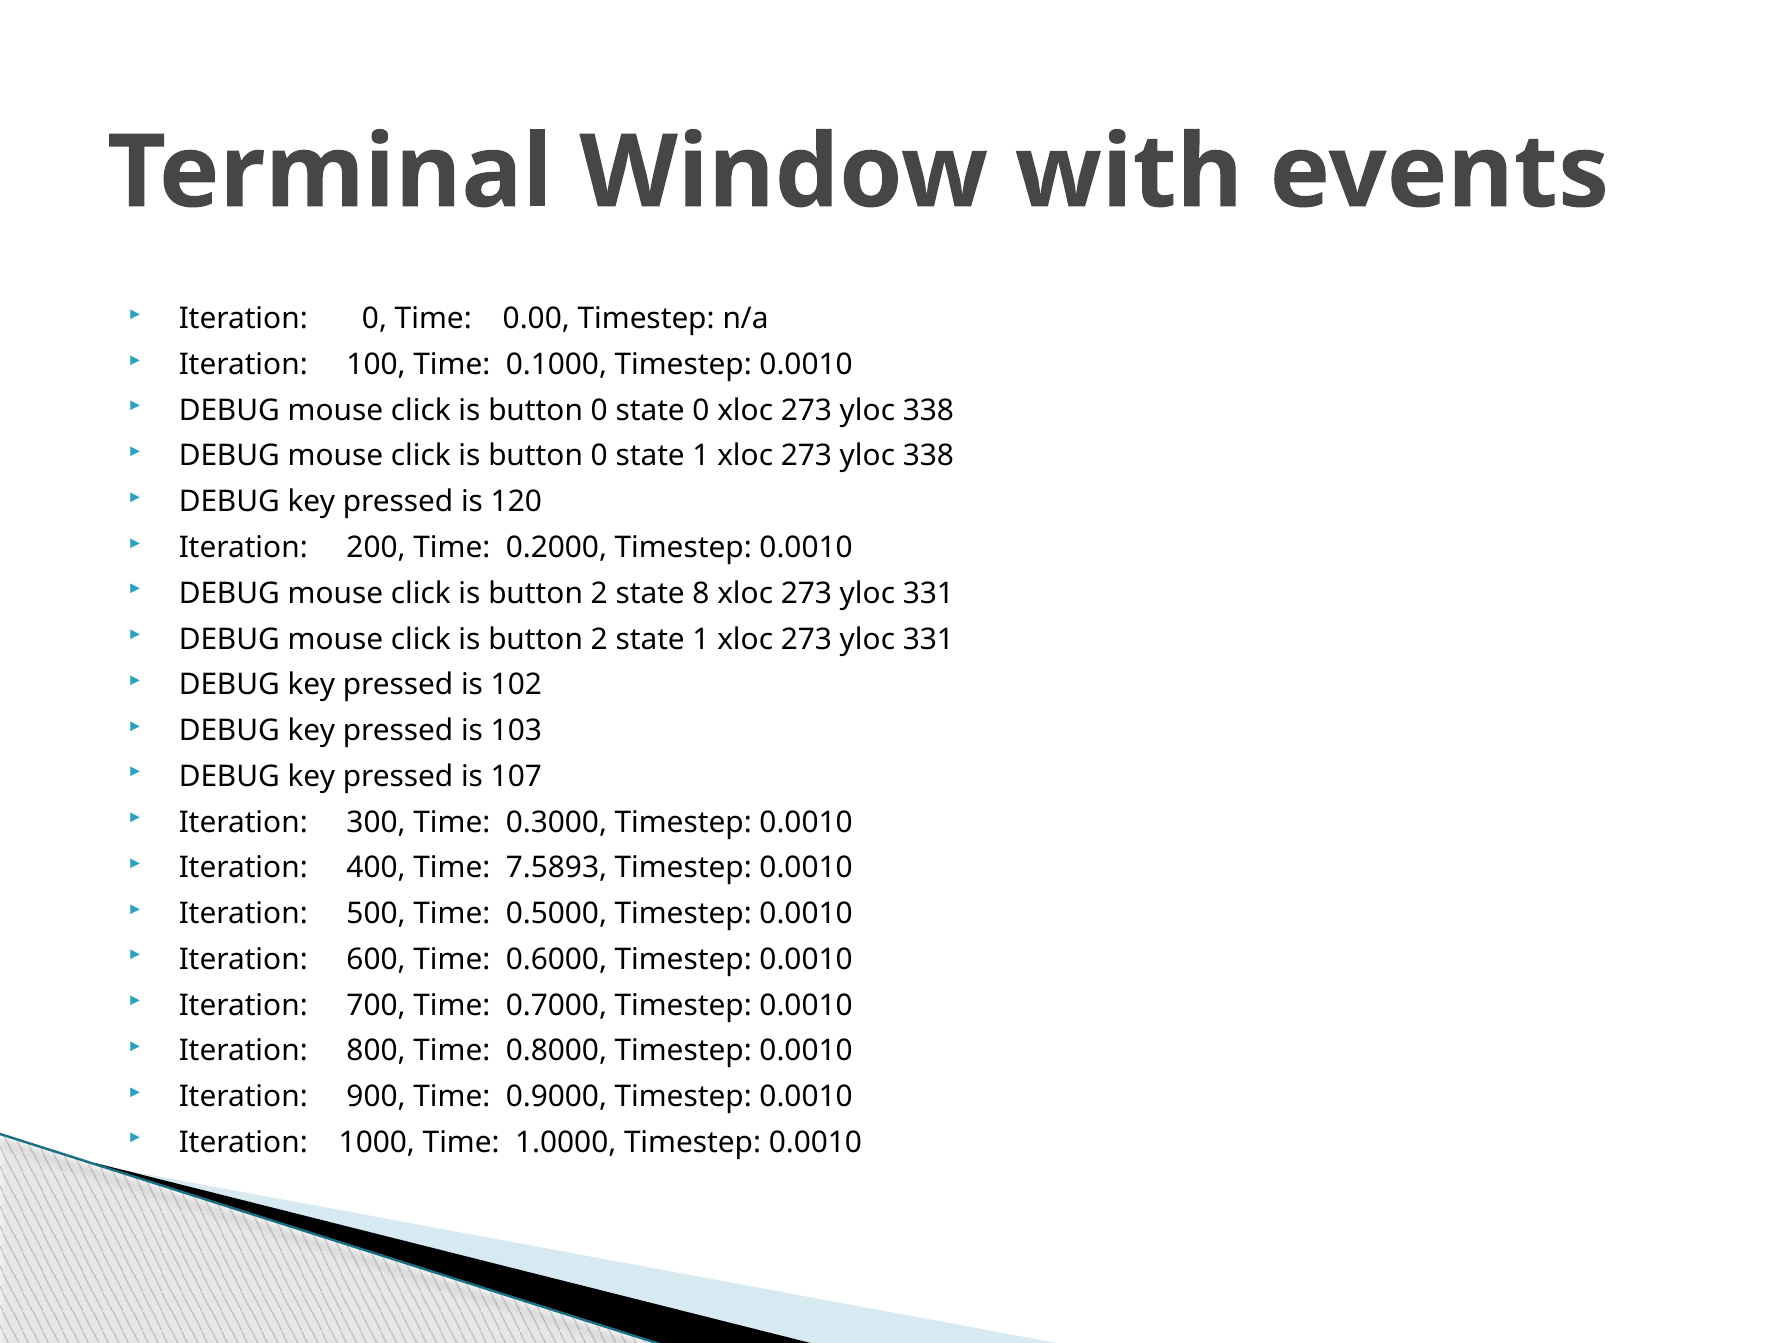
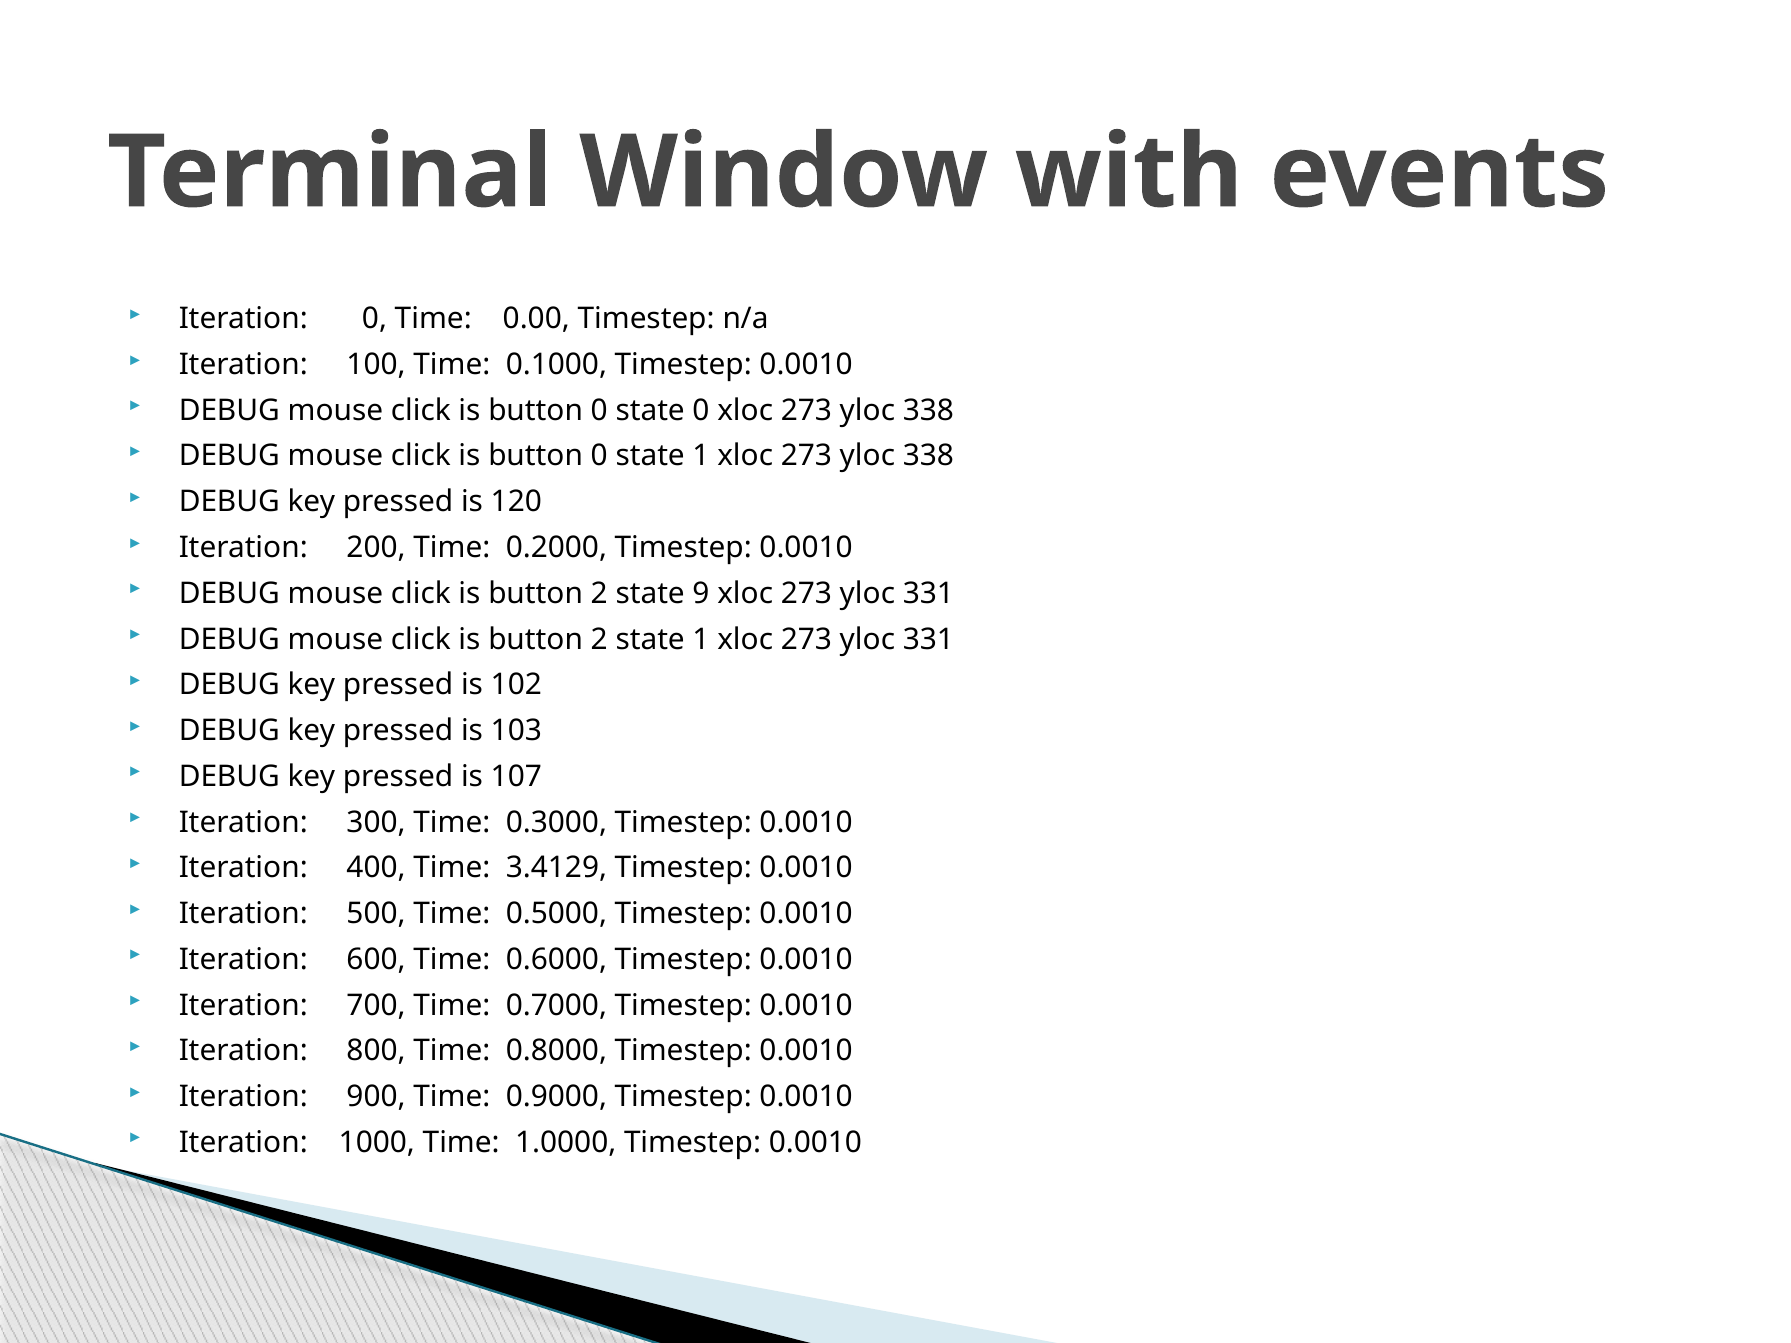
8: 8 -> 9
7.5893: 7.5893 -> 3.4129
